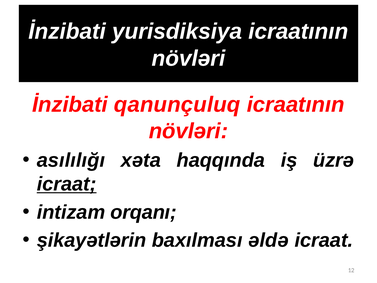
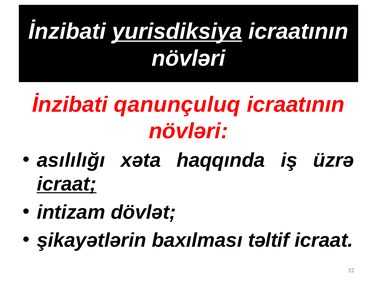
yurisdiksiya underline: none -> present
orqanı: orqanı -> dövlət
əldə: əldə -> təltif
